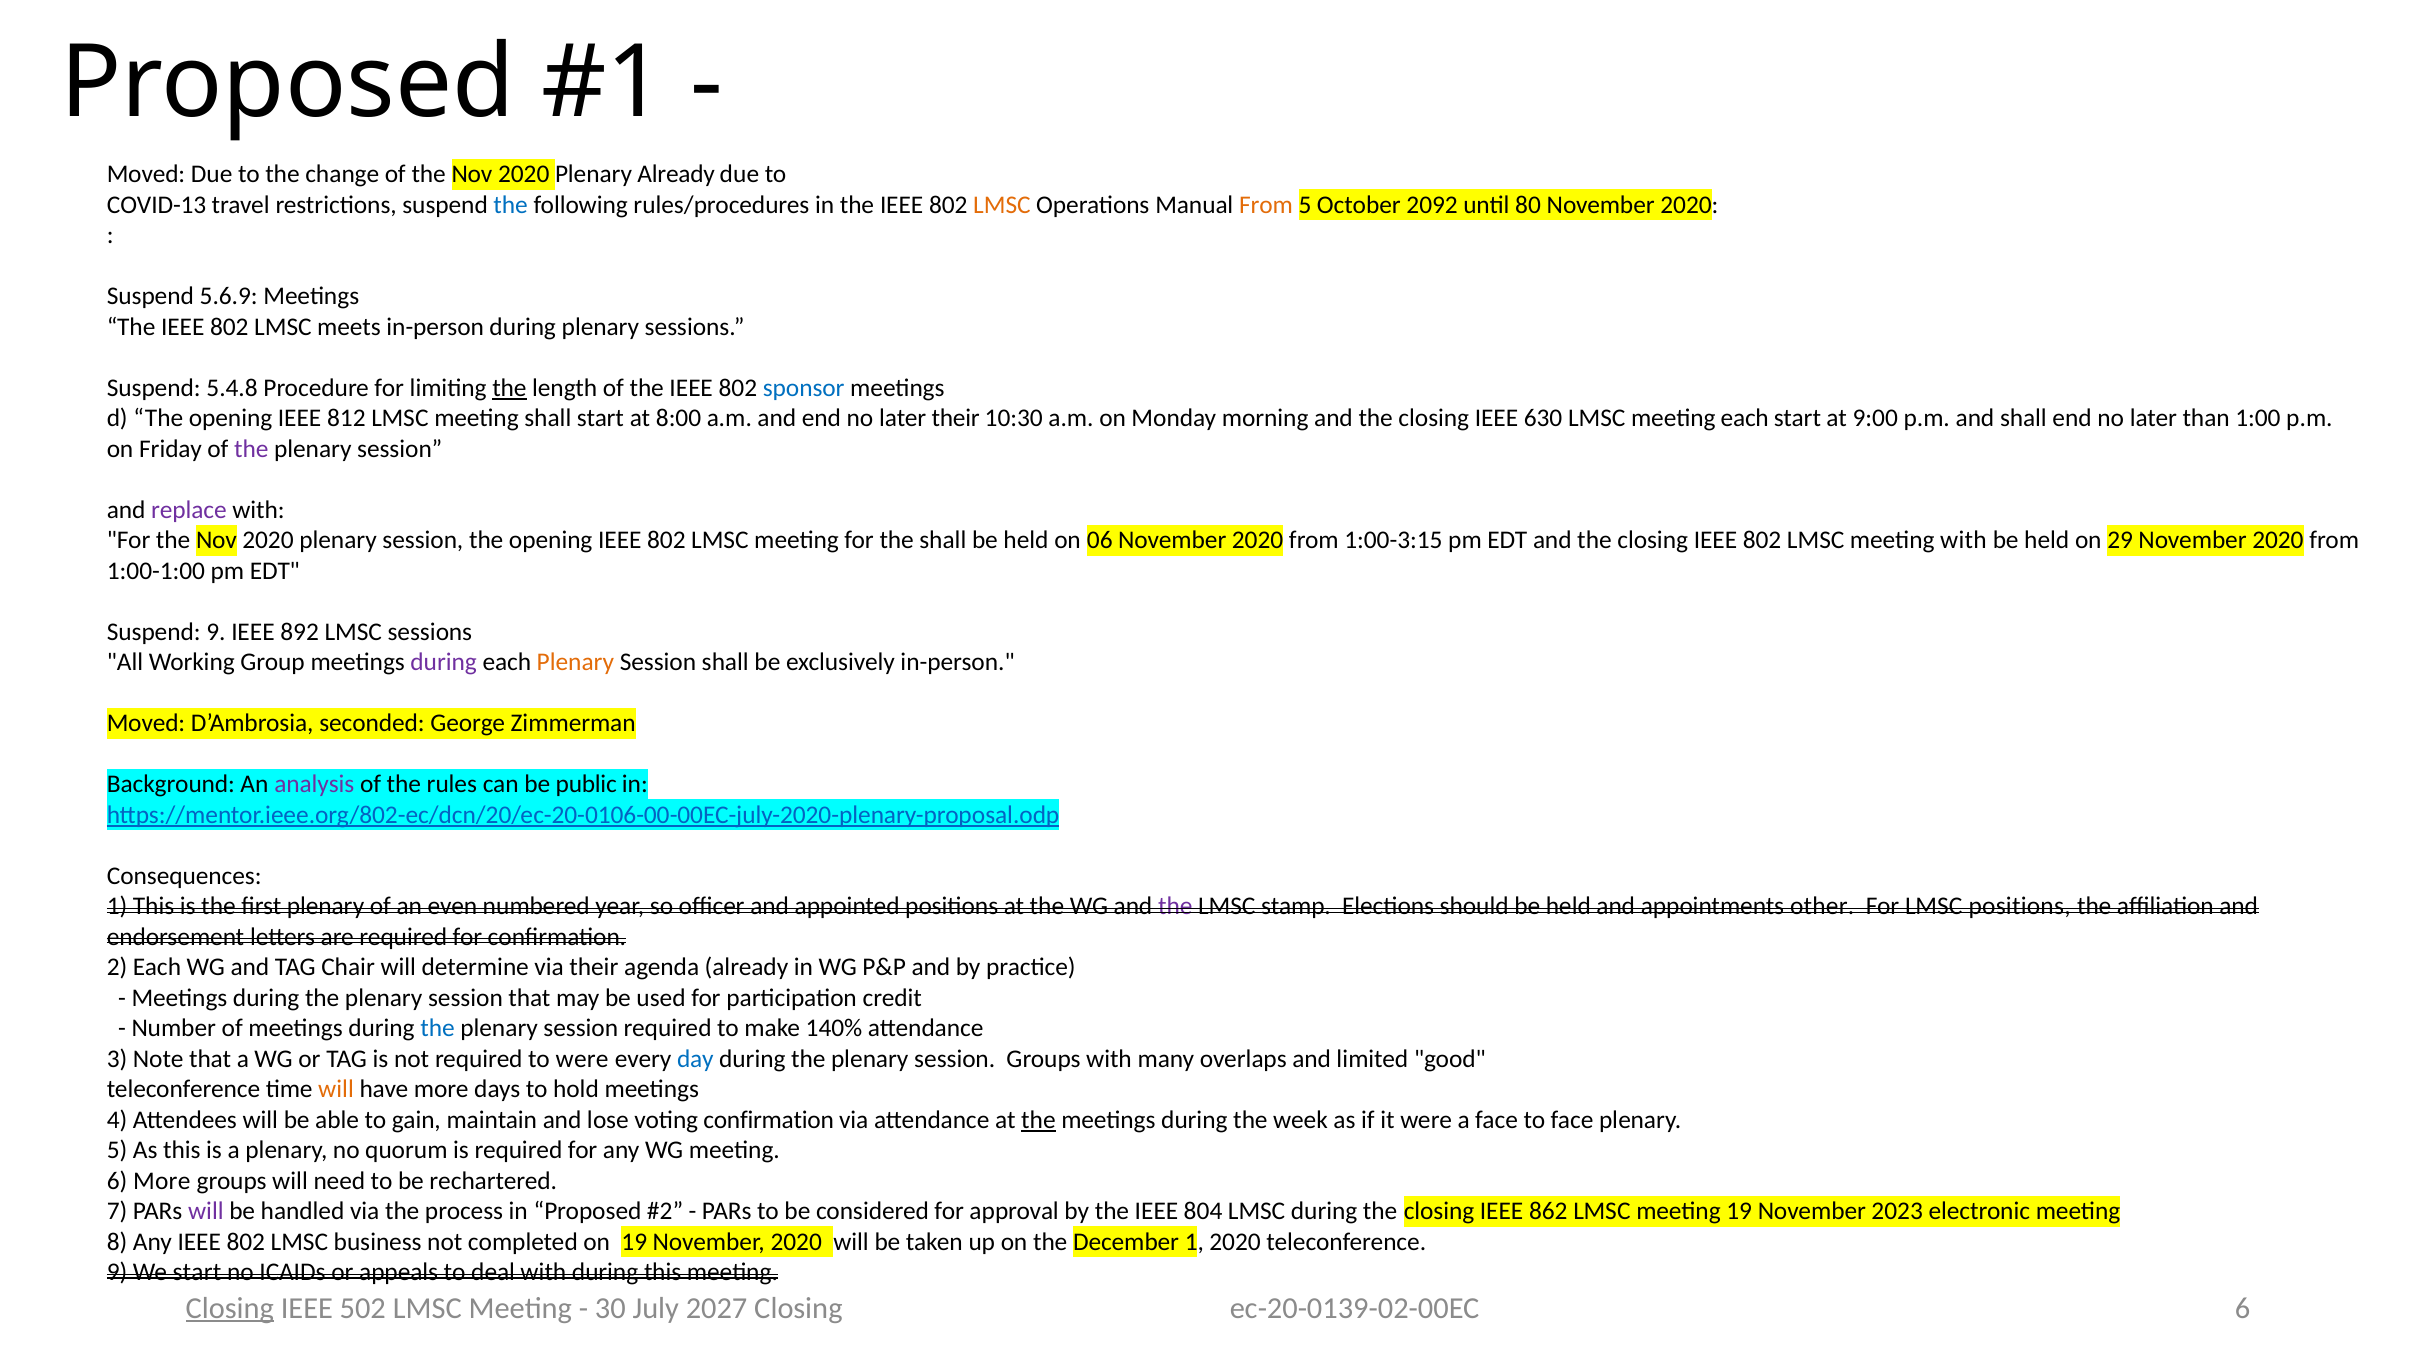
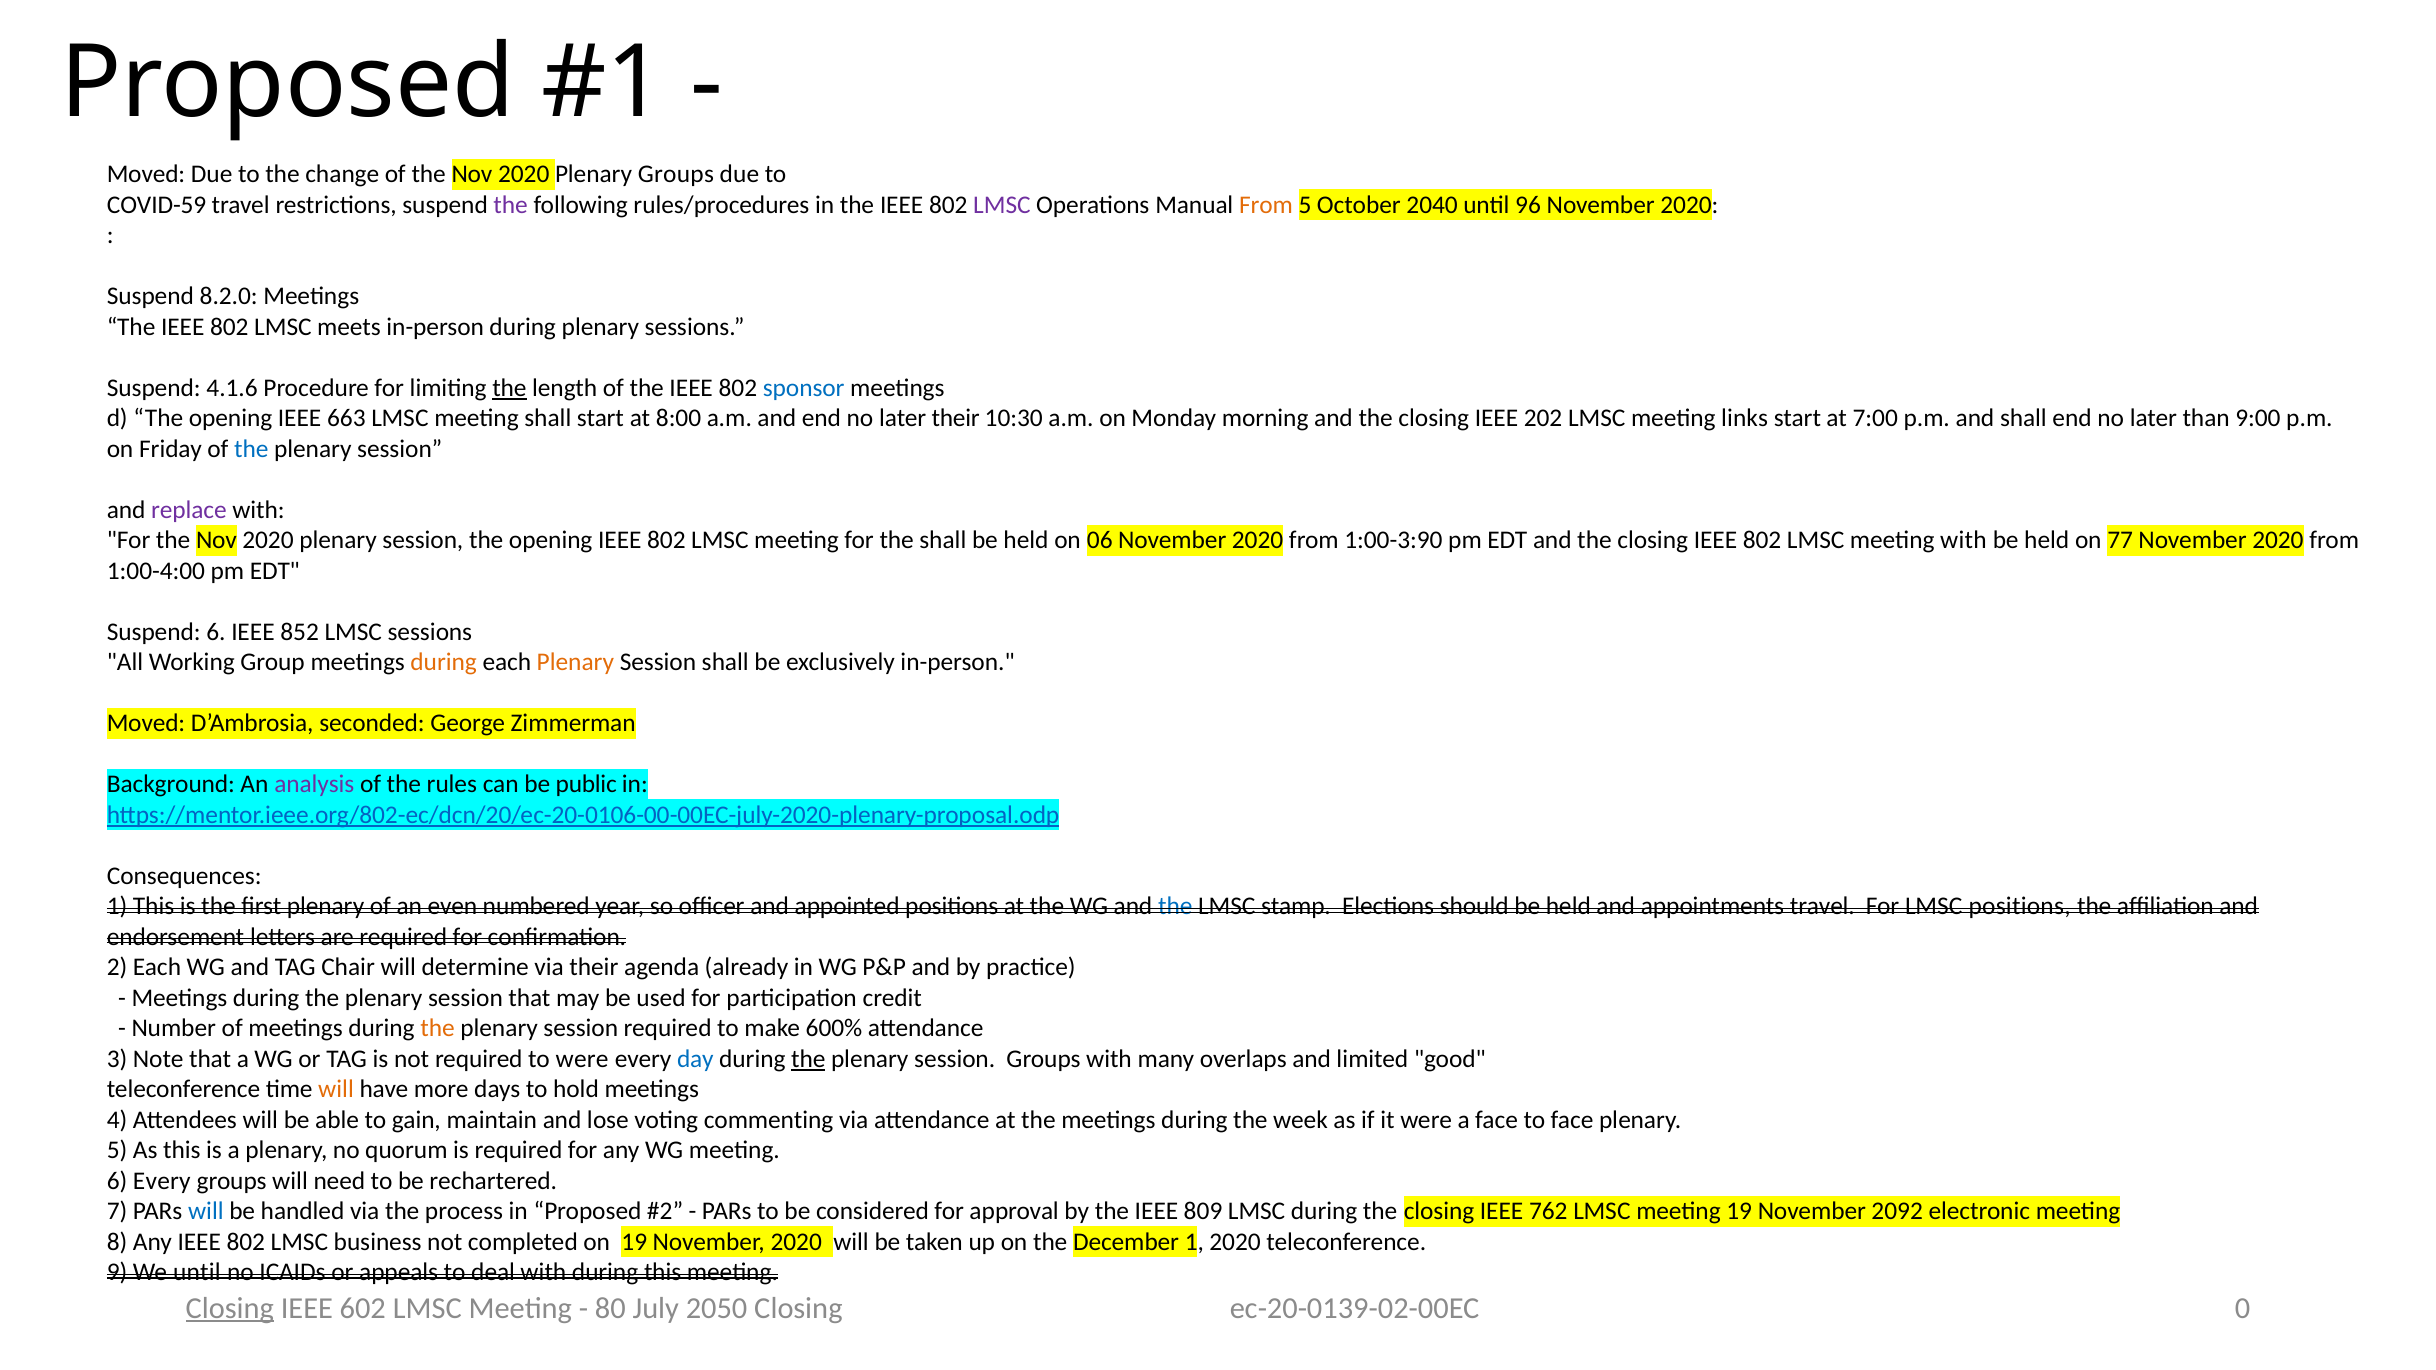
Plenary Already: Already -> Groups
COVID-13: COVID-13 -> COVID-59
the at (511, 205) colour: blue -> purple
LMSC at (1002, 205) colour: orange -> purple
2092: 2092 -> 2040
80: 80 -> 96
5.6.9: 5.6.9 -> 8.2.0
5.4.8: 5.4.8 -> 4.1.6
812: 812 -> 663
630: 630 -> 202
meeting each: each -> links
9:00: 9:00 -> 7:00
1:00: 1:00 -> 9:00
the at (251, 449) colour: purple -> blue
1:00-3:15: 1:00-3:15 -> 1:00-3:90
29: 29 -> 77
1:00-1:00: 1:00-1:00 -> 1:00-4:00
Suspend 9: 9 -> 6
892: 892 -> 852
during at (444, 662) colour: purple -> orange
the at (1175, 907) colour: purple -> blue
appointments other: other -> travel
the at (438, 1029) colour: blue -> orange
140%: 140% -> 600%
the at (808, 1059) underline: none -> present
voting confirmation: confirmation -> commenting
the at (1038, 1120) underline: present -> none
6 More: More -> Every
will at (206, 1212) colour: purple -> blue
804: 804 -> 809
862: 862 -> 762
2023: 2023 -> 2092
We start: start -> until
ec-20-0139-02-00EC 6: 6 -> 0
502: 502 -> 602
30: 30 -> 80
2027: 2027 -> 2050
